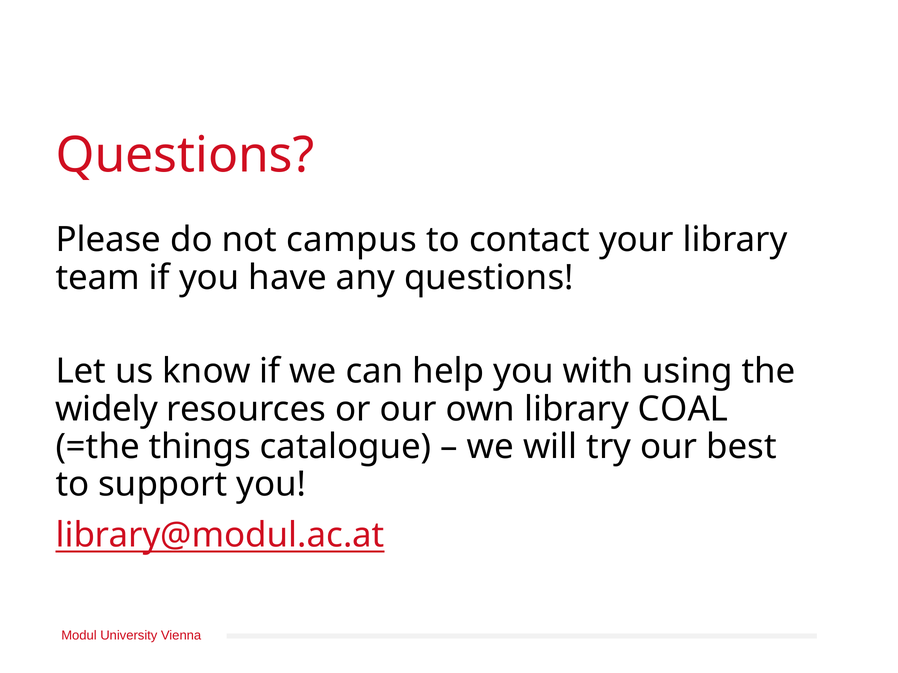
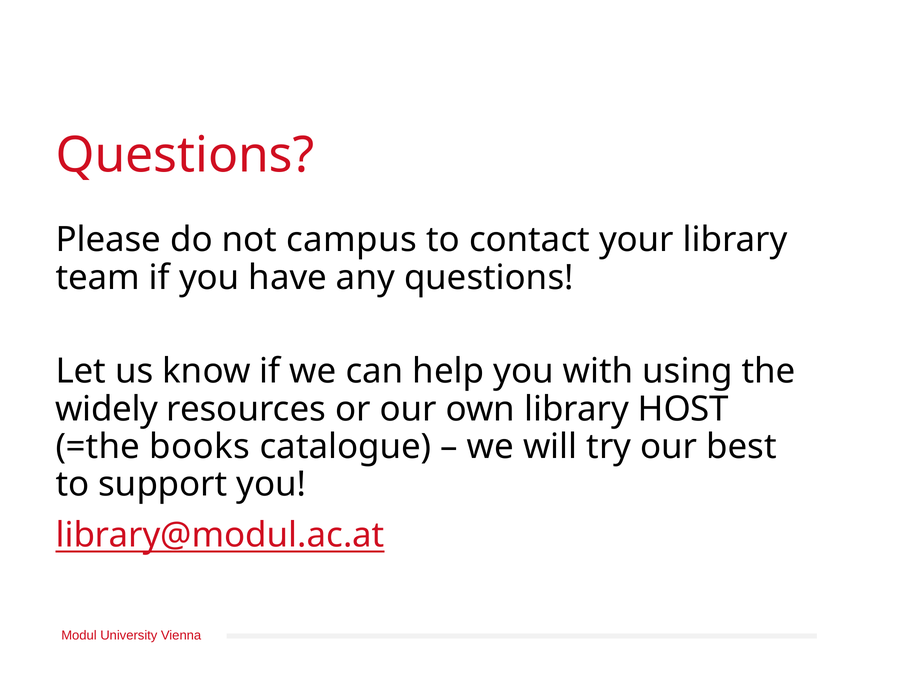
COAL: COAL -> HOST
things: things -> books
